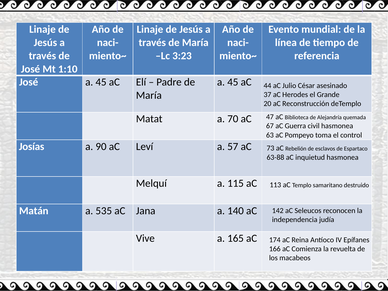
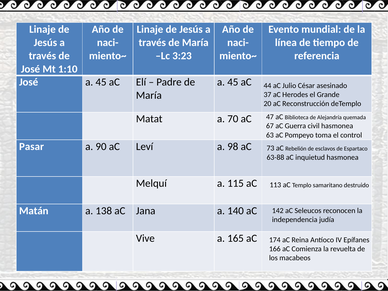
Josías: Josías -> Pasar
57: 57 -> 98
535: 535 -> 138
